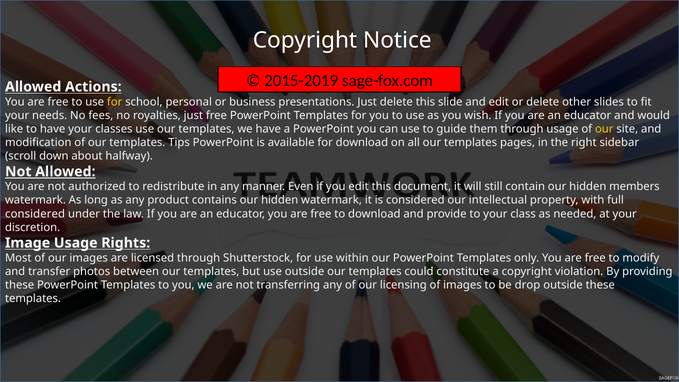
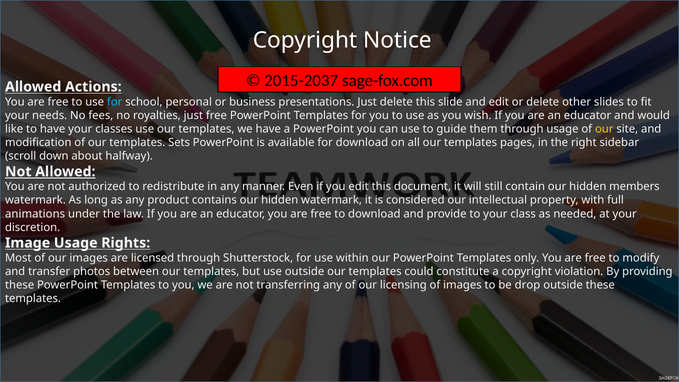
2015-2019: 2015-2019 -> 2015-2037
for at (115, 102) colour: yellow -> light blue
Tips: Tips -> Sets
considered at (35, 214): considered -> animations
